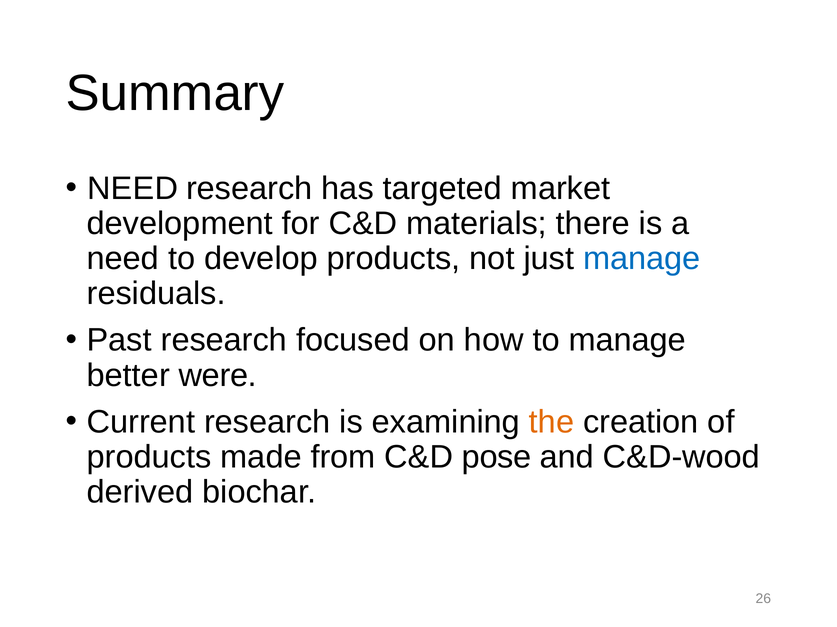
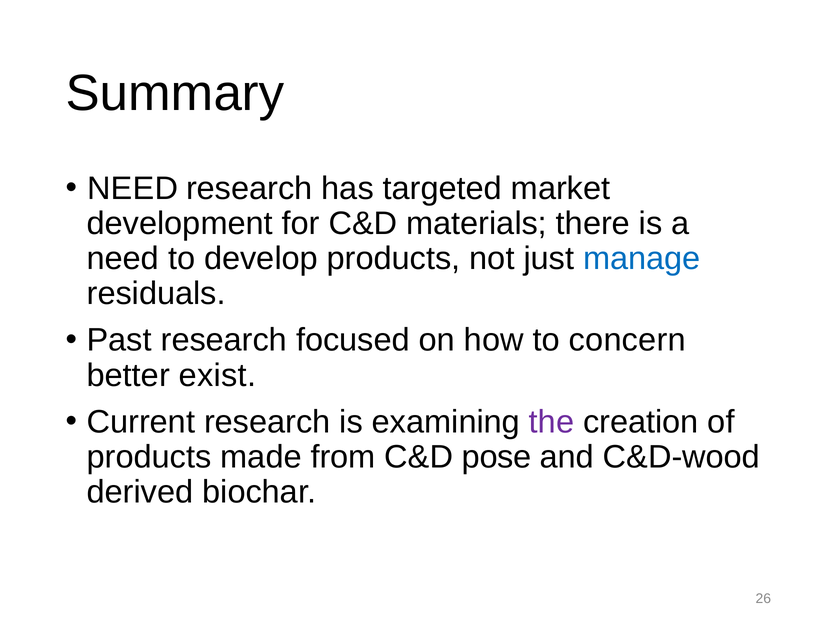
to manage: manage -> concern
were: were -> exist
the colour: orange -> purple
